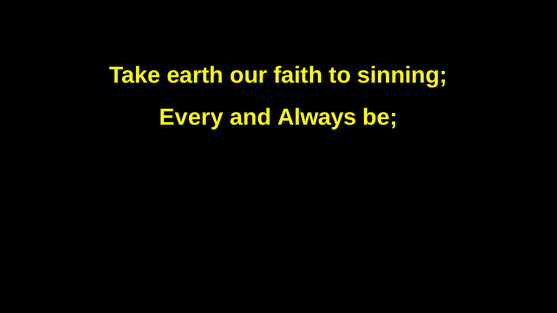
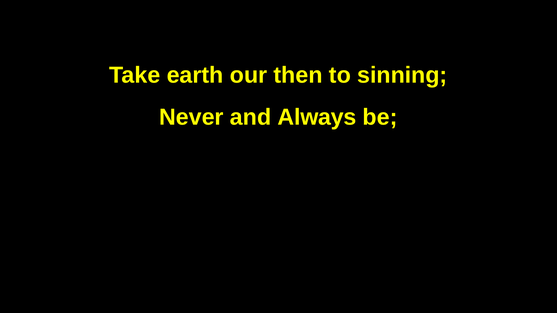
faith: faith -> then
Every: Every -> Never
